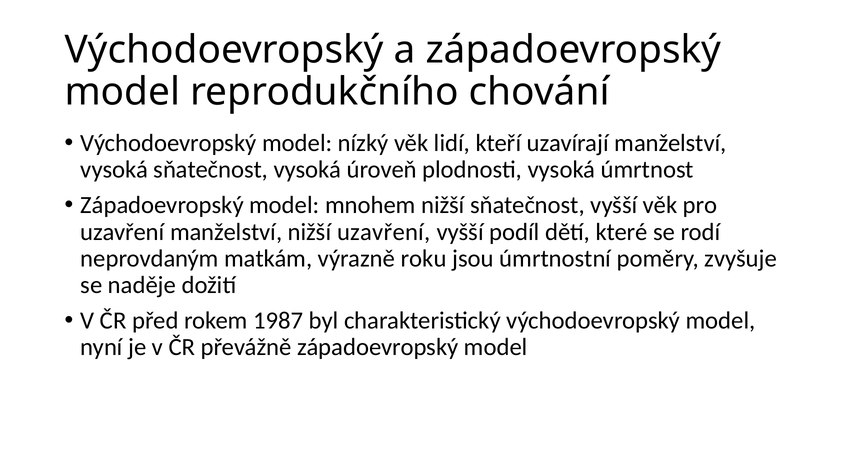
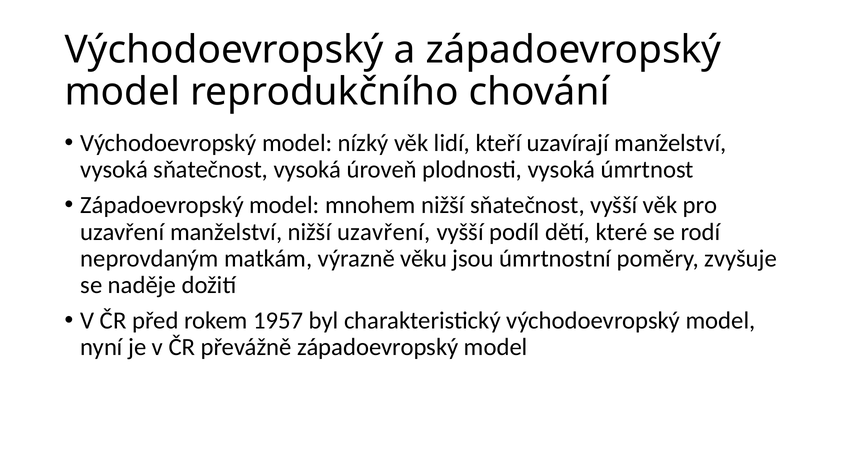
roku: roku -> věku
1987: 1987 -> 1957
